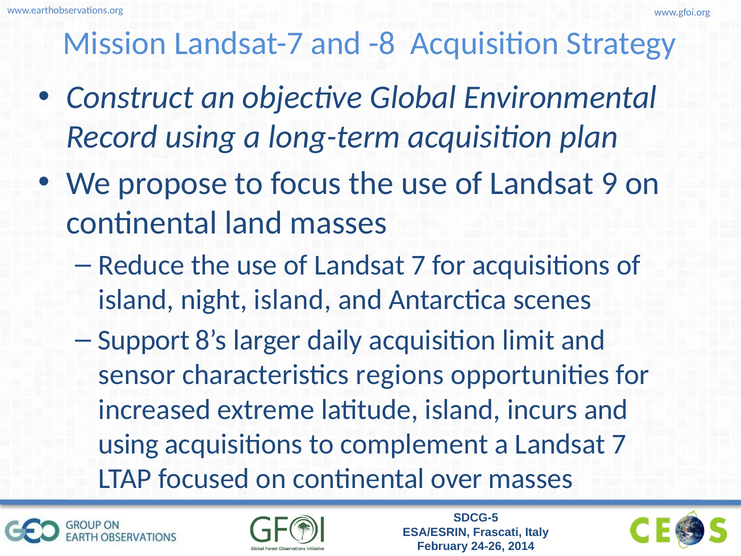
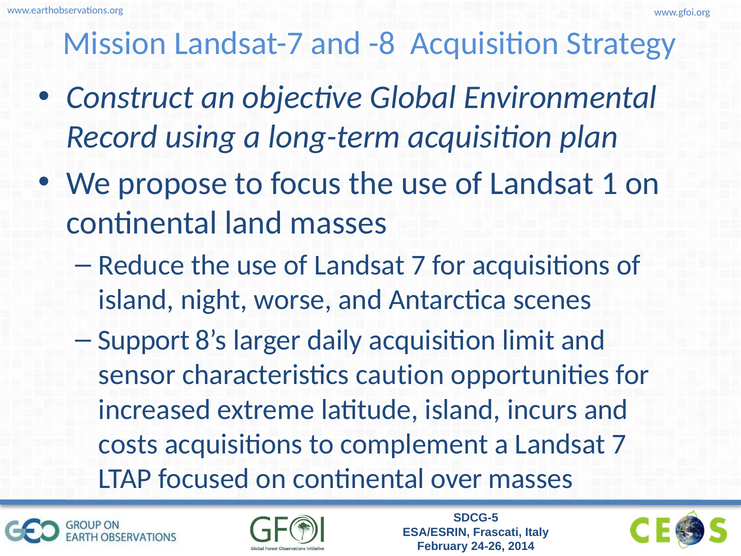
9: 9 -> 1
night island: island -> worse
regions: regions -> caution
using at (128, 444): using -> costs
